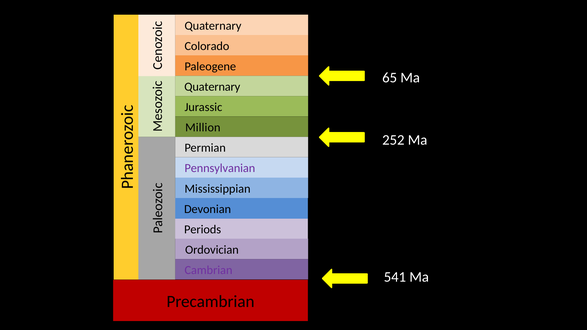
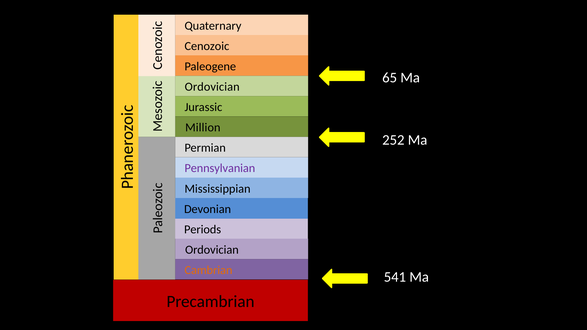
Colorado: Colorado -> Cenozoic
Quaternary at (212, 87): Quaternary -> Ordovician
Cambrian colour: purple -> orange
